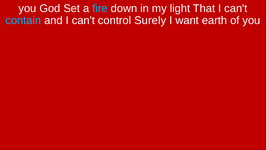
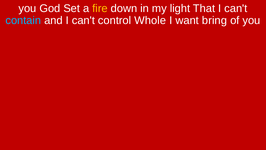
fire colour: light blue -> yellow
Surely: Surely -> Whole
earth: earth -> bring
